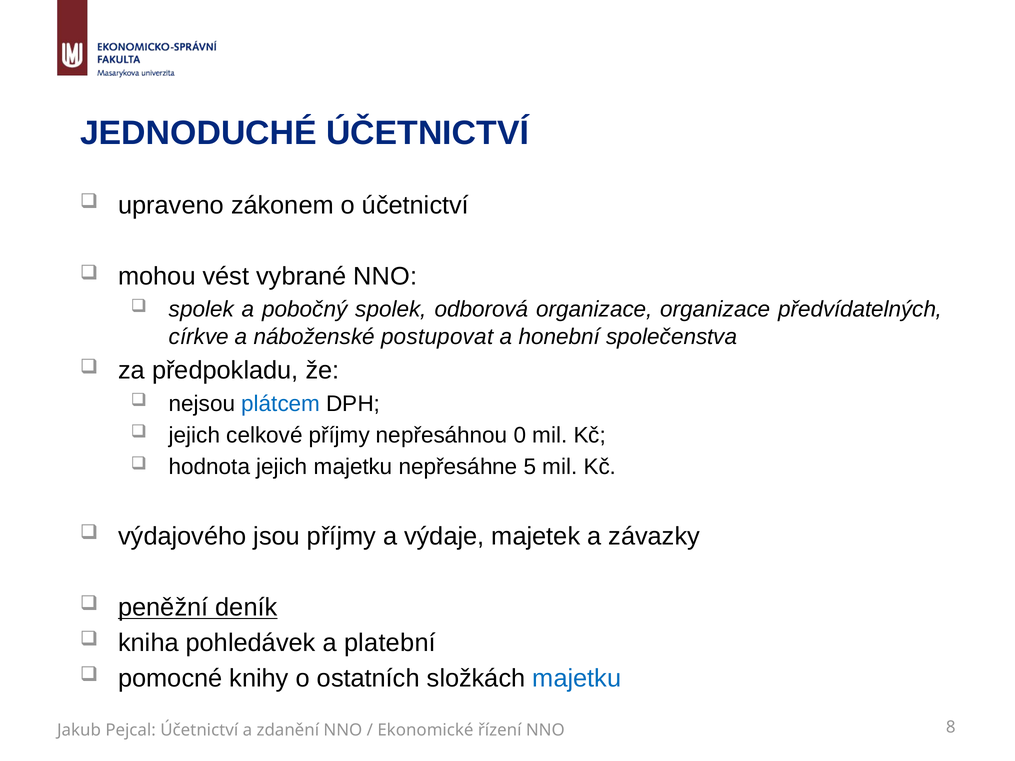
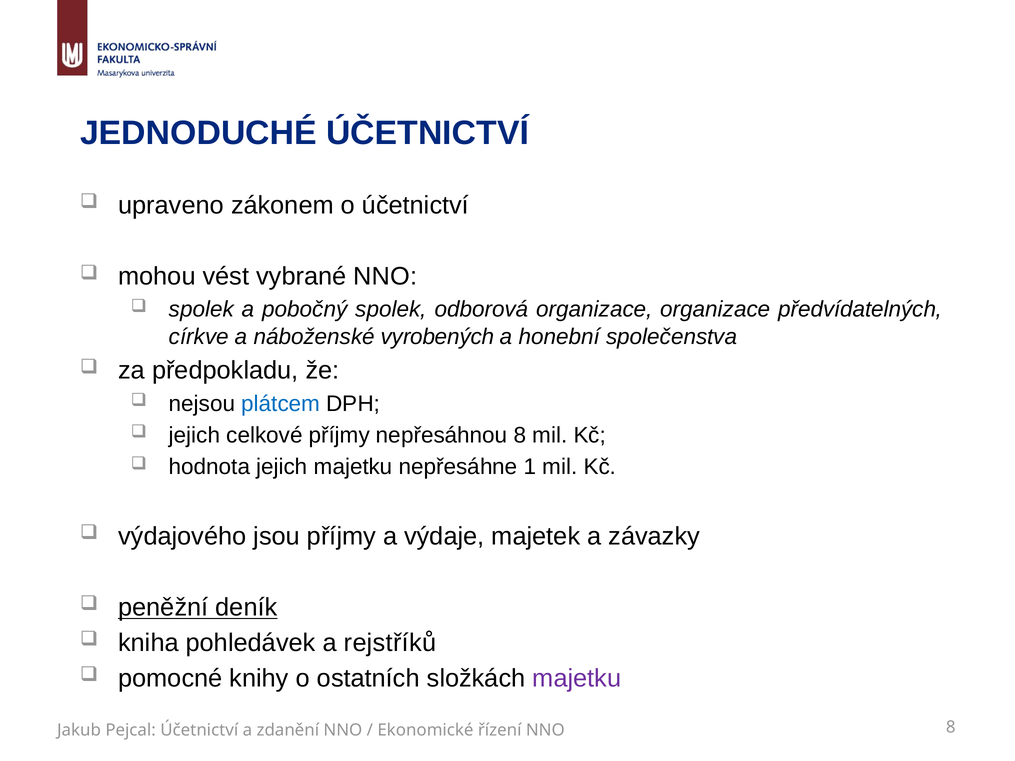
postupovat: postupovat -> vyrobených
nepřesáhnou 0: 0 -> 8
5: 5 -> 1
platební: platební -> rejstříků
majetku at (577, 679) colour: blue -> purple
